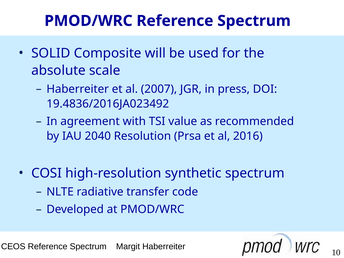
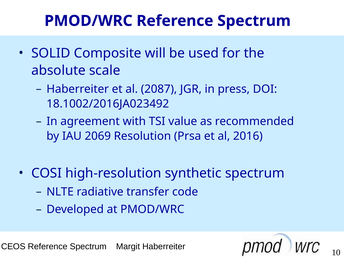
2007: 2007 -> 2087
19.4836/2016JA023492: 19.4836/2016JA023492 -> 18.1002/2016JA023492
2040: 2040 -> 2069
